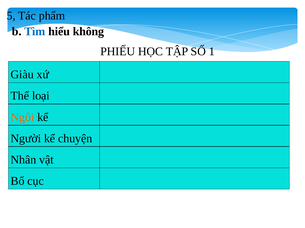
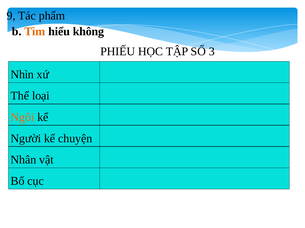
5: 5 -> 9
Tìm colour: blue -> orange
1: 1 -> 3
Giàu: Giàu -> Nhìn
